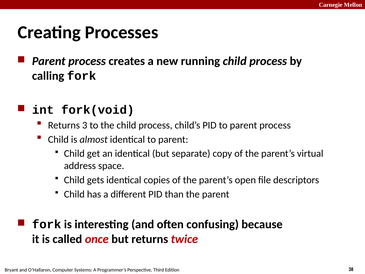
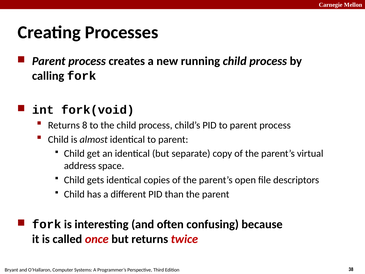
3: 3 -> 8
